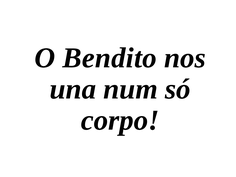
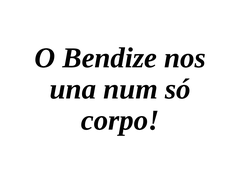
Bendito: Bendito -> Bendize
